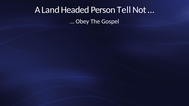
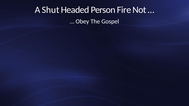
Land: Land -> Shut
Tell: Tell -> Fire
